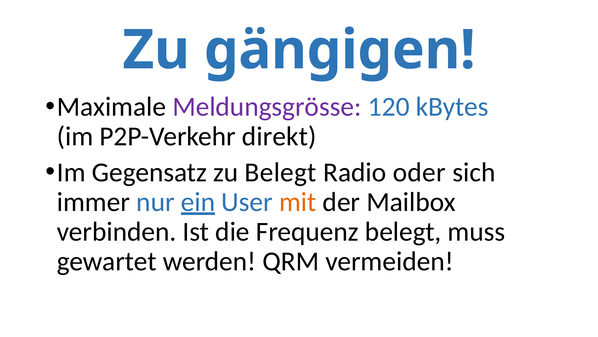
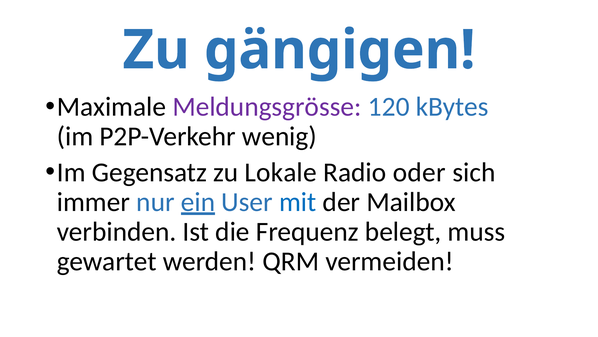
direkt: direkt -> wenig
zu Belegt: Belegt -> Lokale
mit colour: orange -> blue
